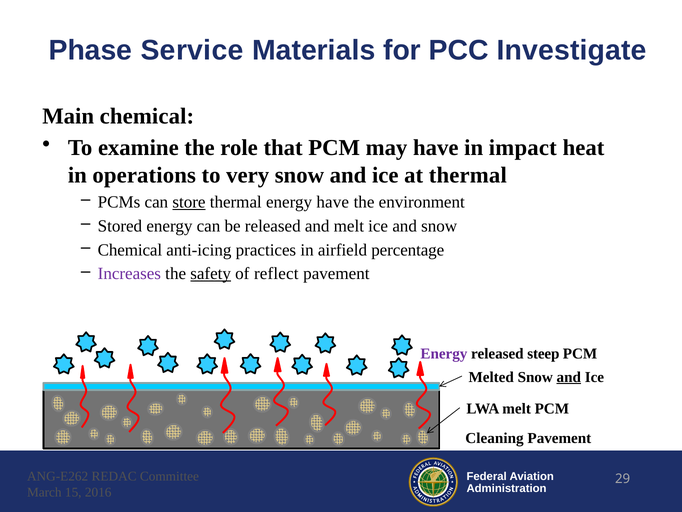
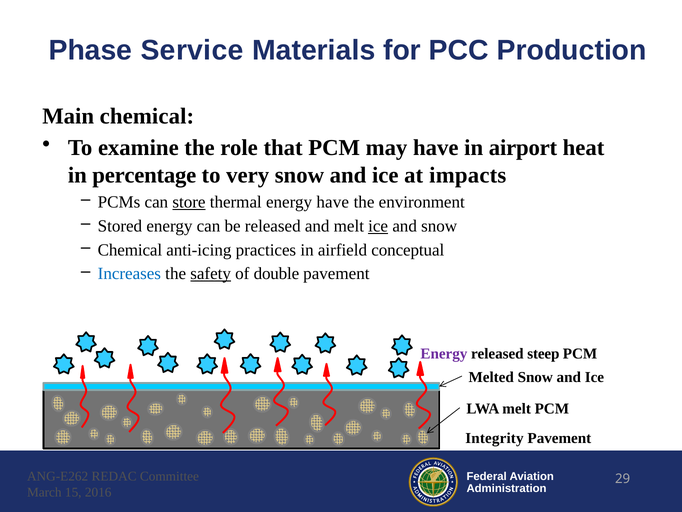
Investigate: Investigate -> Production
impact: impact -> airport
operations: operations -> percentage
at thermal: thermal -> impacts
ice at (378, 226) underline: none -> present
percentage: percentage -> conceptual
Increases colour: purple -> blue
reflect: reflect -> double
and at (569, 377) underline: present -> none
Cleaning: Cleaning -> Integrity
